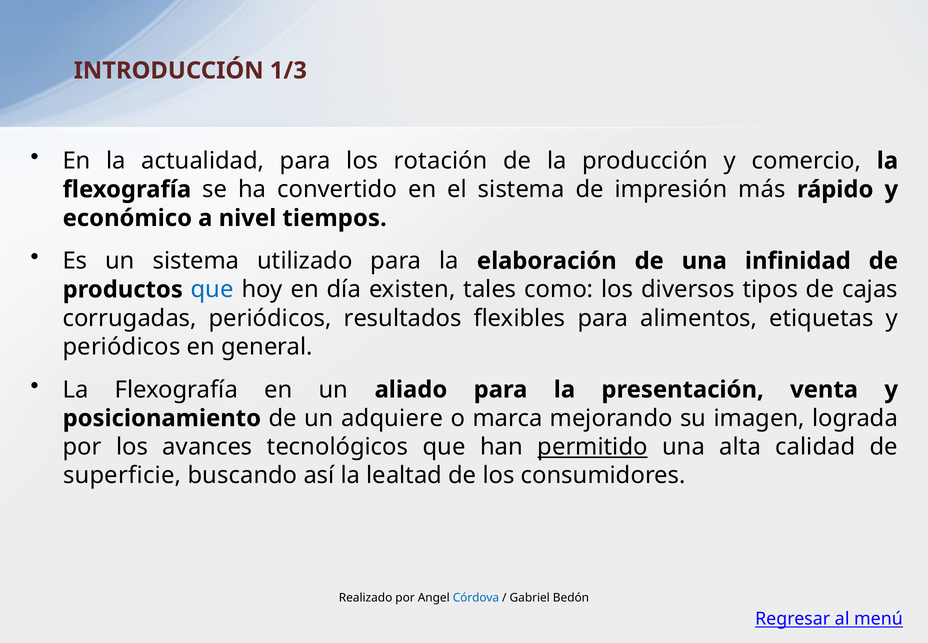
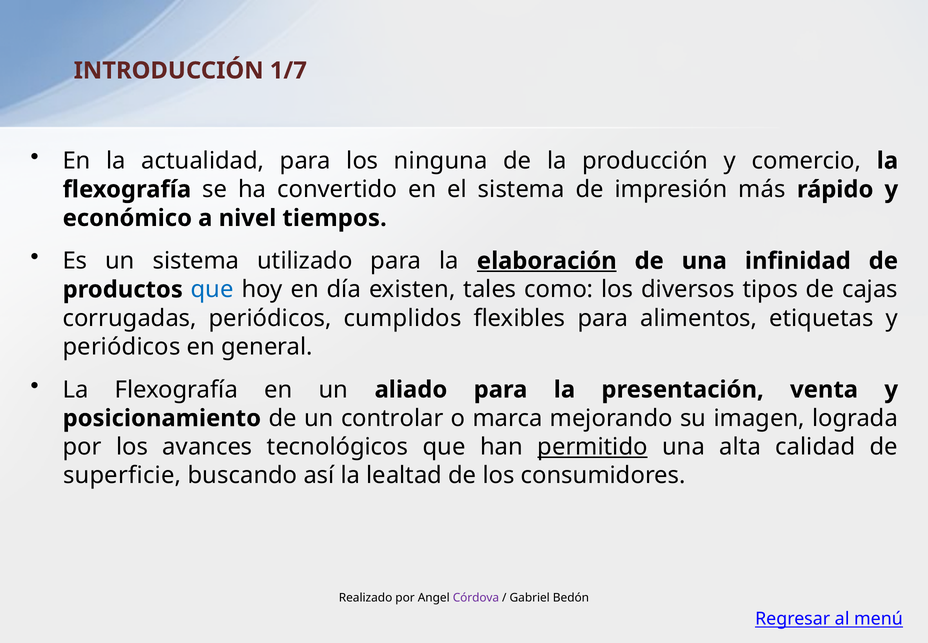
1/3: 1/3 -> 1/7
rotación: rotación -> ninguna
elaboración underline: none -> present
resultados: resultados -> cumplidos
adquiere: adquiere -> controlar
Córdova colour: blue -> purple
